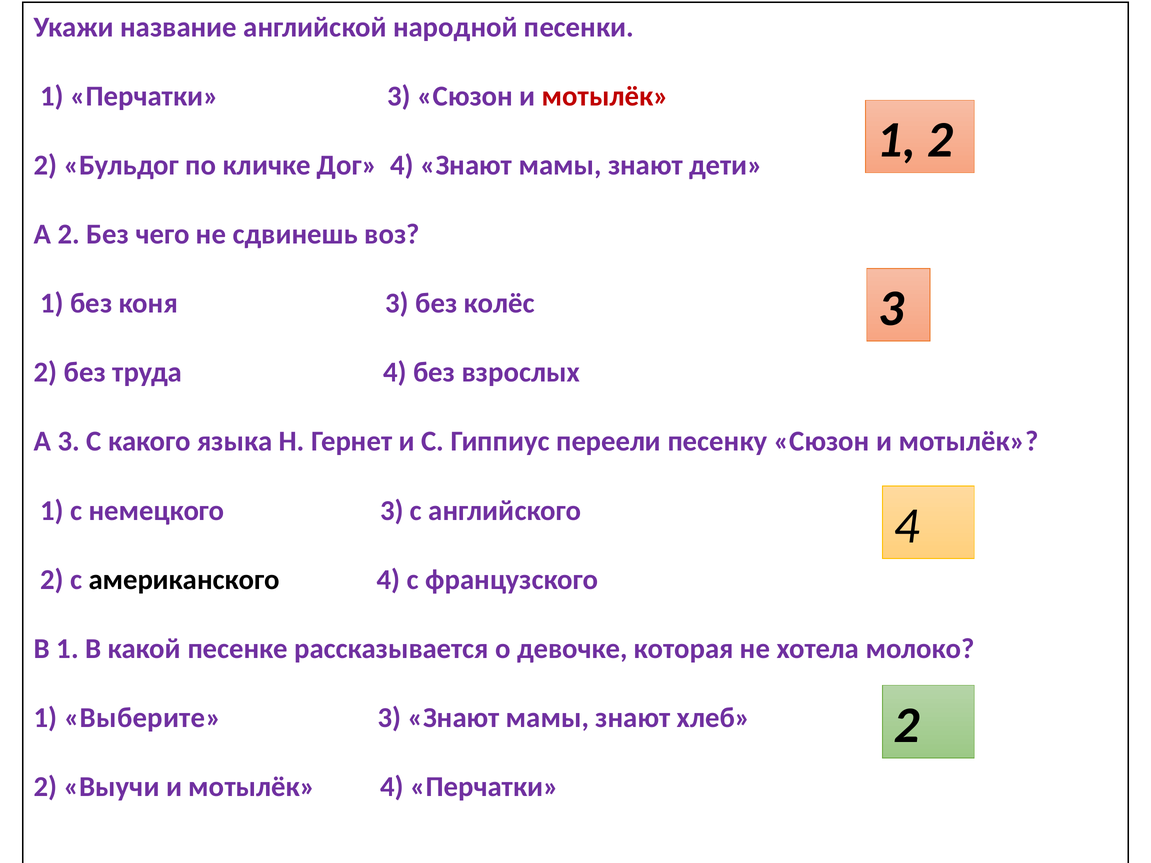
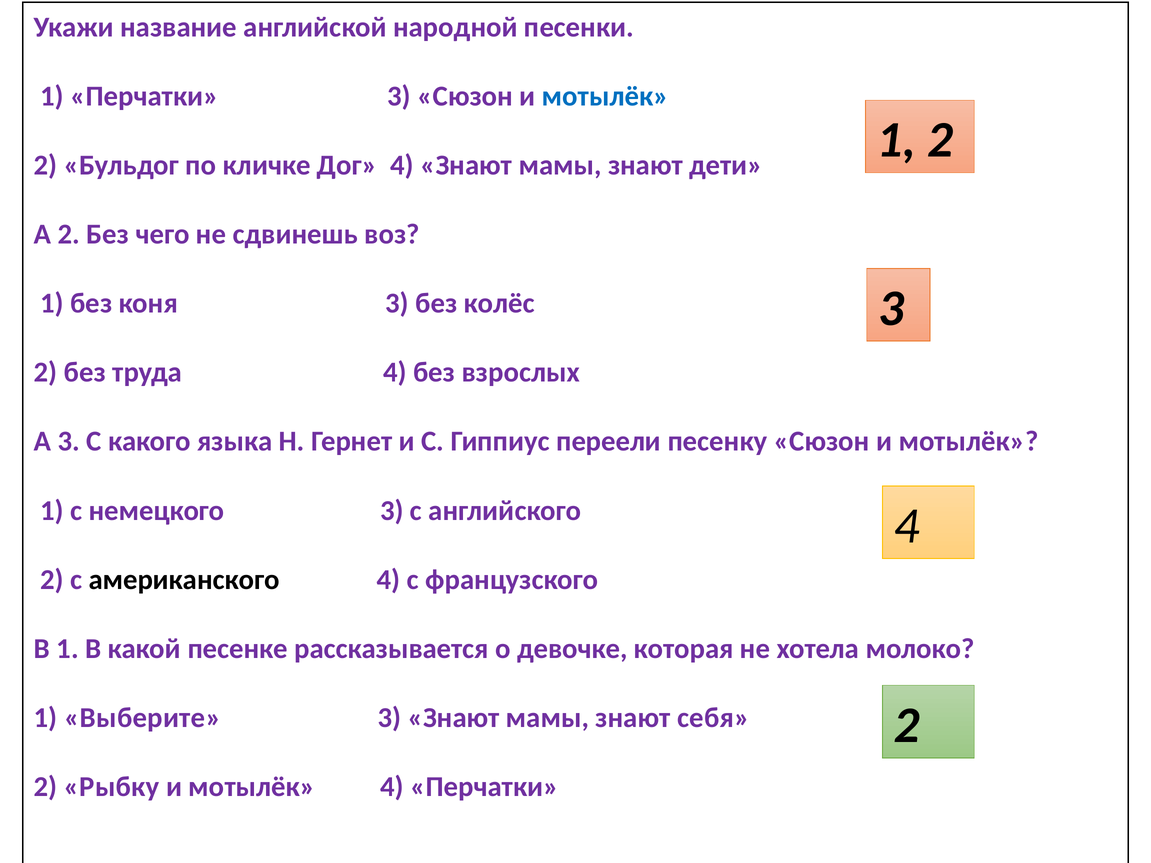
мотылёк at (605, 96) colour: red -> blue
хлеб: хлеб -> себя
Выучи: Выучи -> Рыбку
